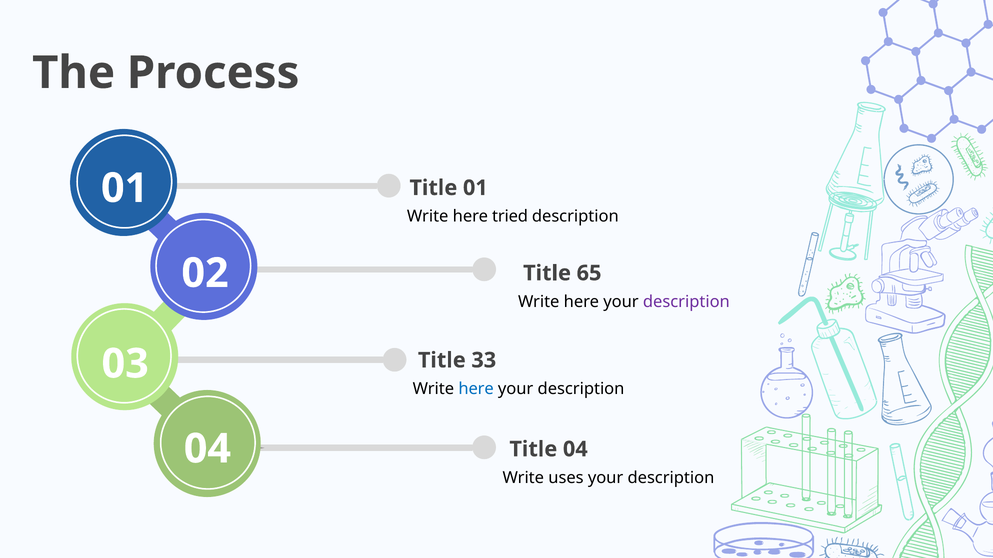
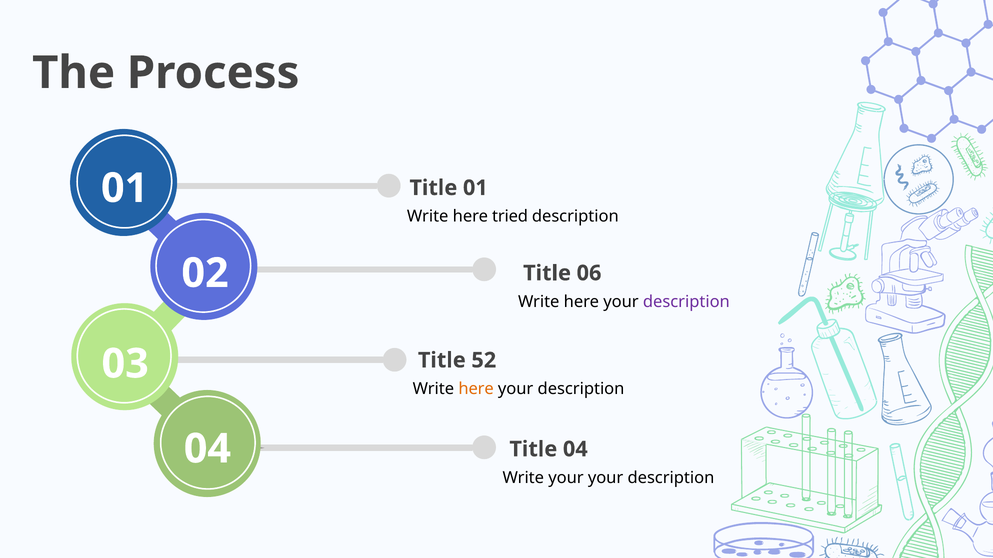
65: 65 -> 06
33: 33 -> 52
here at (476, 389) colour: blue -> orange
Write uses: uses -> your
